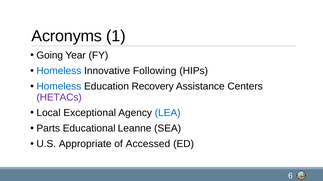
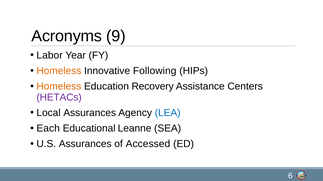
1: 1 -> 9
Going: Going -> Labor
Homeless at (59, 71) colour: blue -> orange
Homeless at (59, 87) colour: blue -> orange
Local Exceptional: Exceptional -> Assurances
Parts: Parts -> Each
U.S Appropriate: Appropriate -> Assurances
